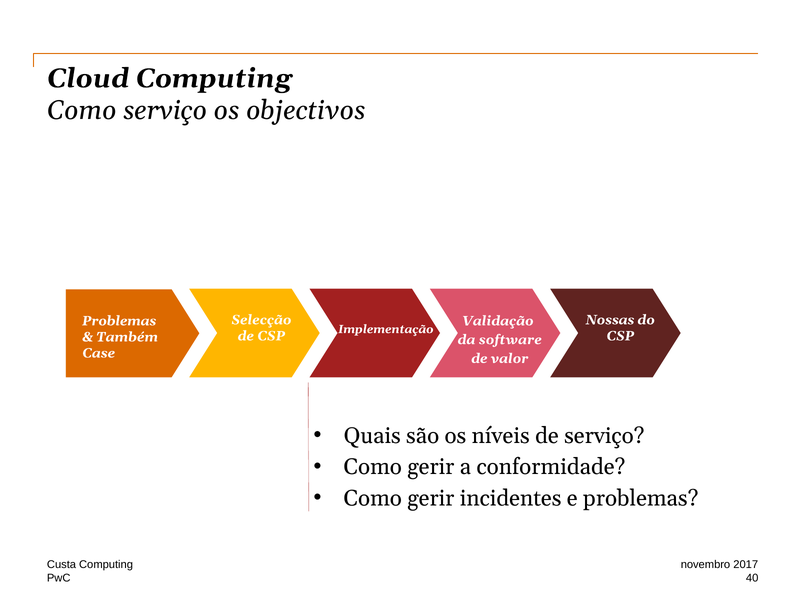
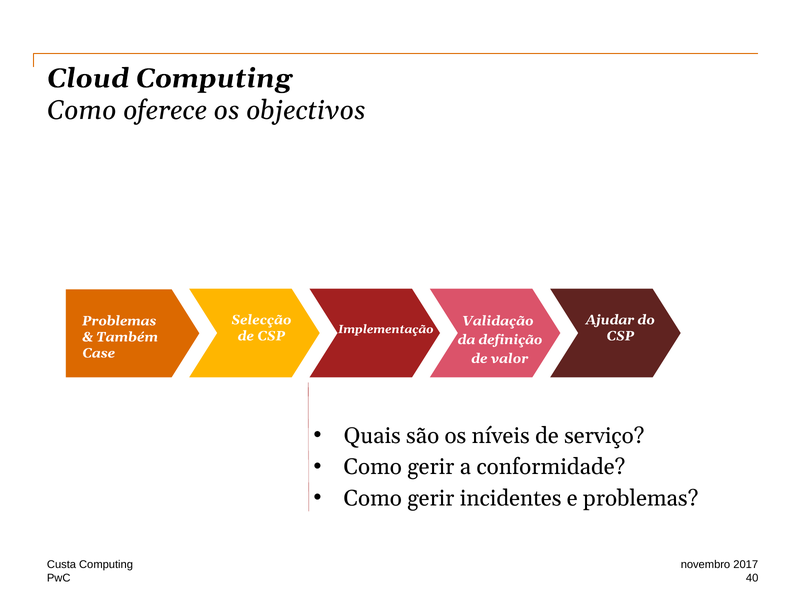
Como serviço: serviço -> oferece
Nossas: Nossas -> Ajudar
software: software -> definição
